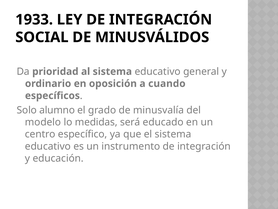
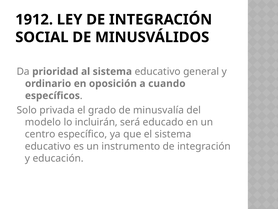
1933: 1933 -> 1912
alumno: alumno -> privada
medidas: medidas -> incluirán
